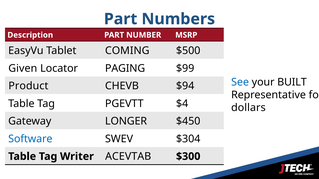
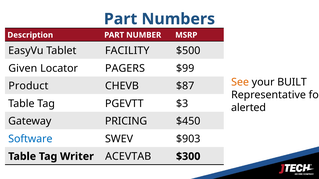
COMING: COMING -> FACILITY
PAGING: PAGING -> PAGERS
See colour: blue -> orange
$94: $94 -> $87
$4: $4 -> $3
dollars: dollars -> alerted
LONGER: LONGER -> PRICING
$304: $304 -> $903
